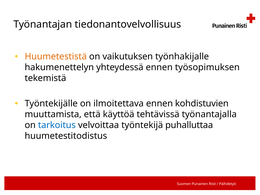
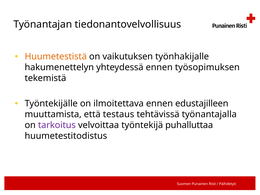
kohdistuvien: kohdistuvien -> edustajilleen
käyttöä: käyttöä -> testaus
tarkoitus colour: blue -> purple
